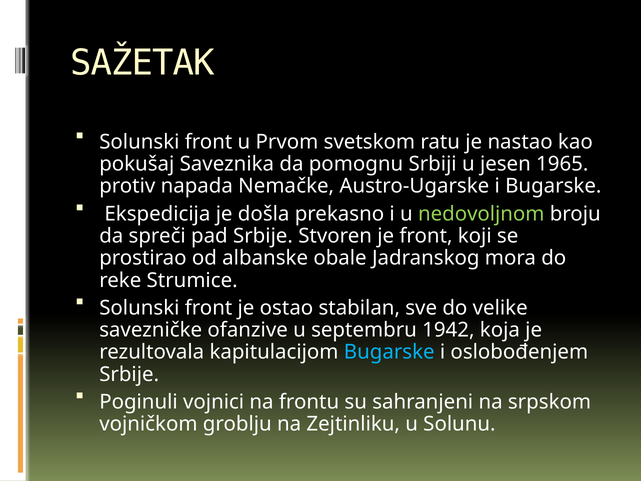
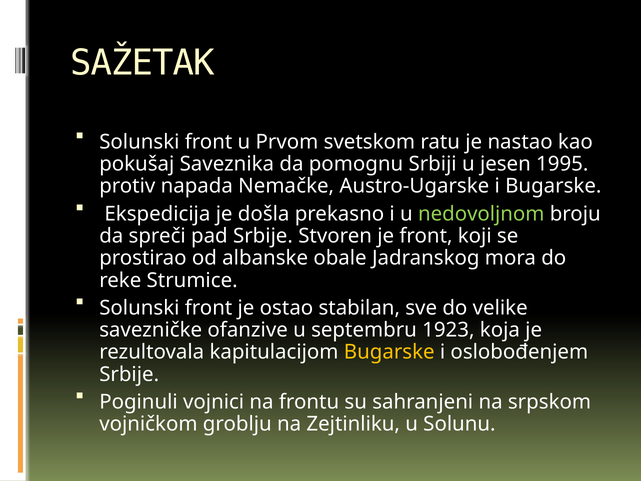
1965: 1965 -> 1995
1942: 1942 -> 1923
Bugarske at (389, 352) colour: light blue -> yellow
